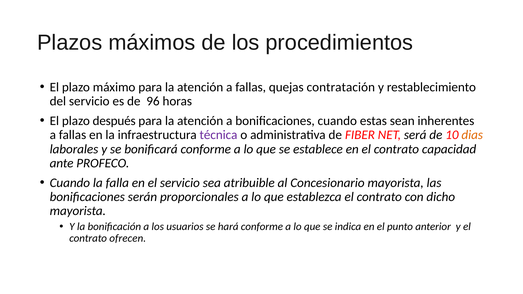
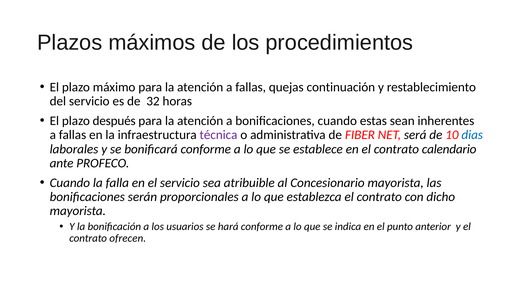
contratación: contratación -> continuación
96: 96 -> 32
dias colour: orange -> blue
capacidad: capacidad -> calendario
